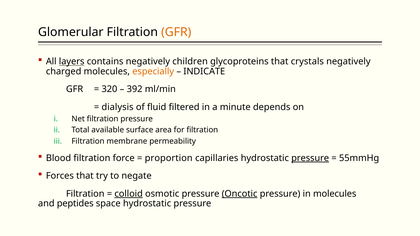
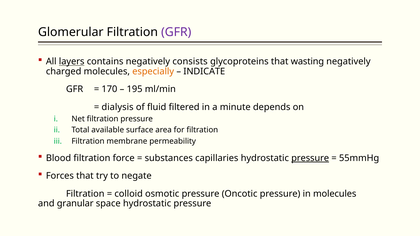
GFR at (176, 32) colour: orange -> purple
children: children -> consists
crystals: crystals -> wasting
320: 320 -> 170
392: 392 -> 195
proportion: proportion -> substances
colloid underline: present -> none
Oncotic underline: present -> none
peptides: peptides -> granular
